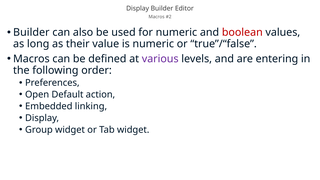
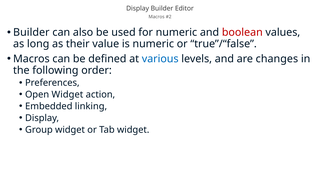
various colour: purple -> blue
entering: entering -> changes
Open Default: Default -> Widget
